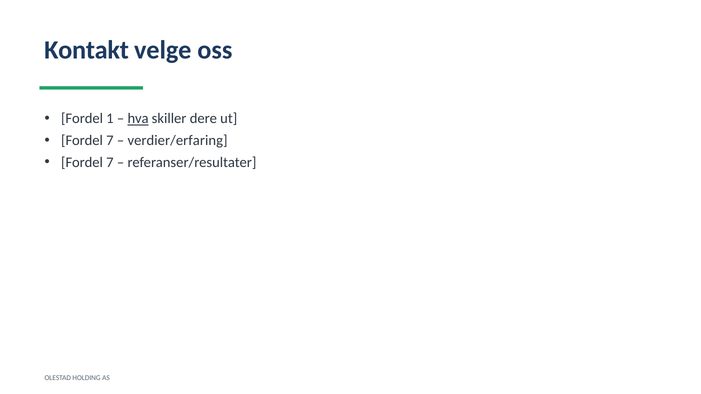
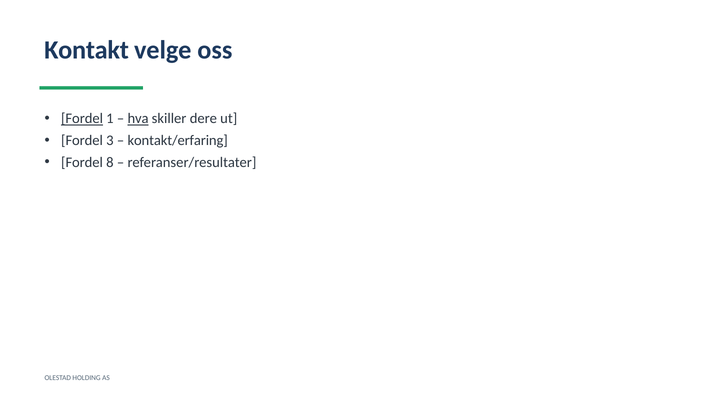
Fordel at (82, 119) underline: none -> present
7 at (110, 141): 7 -> 3
verdier/erfaring: verdier/erfaring -> kontakt/erfaring
7 at (110, 163): 7 -> 8
